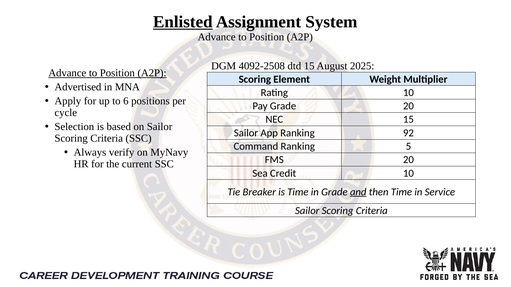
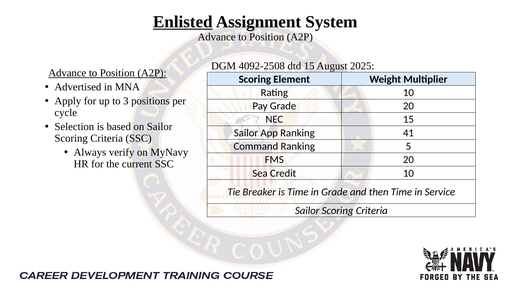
6: 6 -> 3
92: 92 -> 41
and underline: present -> none
